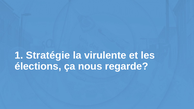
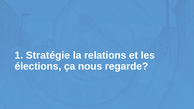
virulente: virulente -> relations
